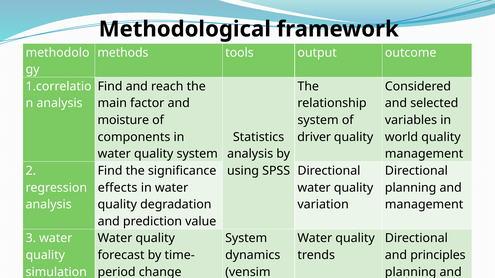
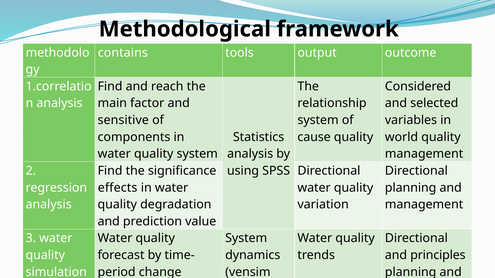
methods: methods -> contains
moisture: moisture -> sensitive
driver: driver -> cause
